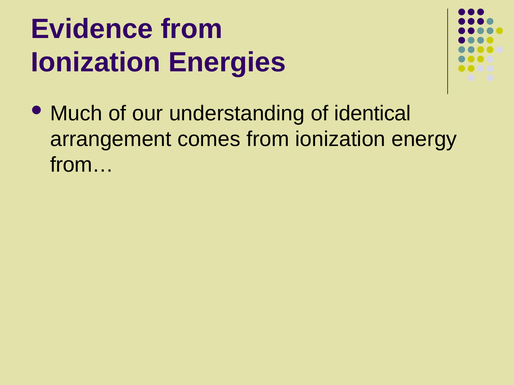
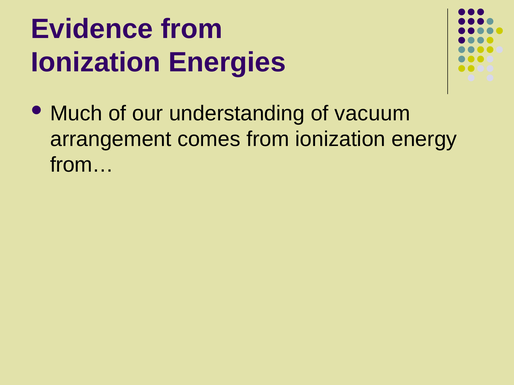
identical: identical -> vacuum
